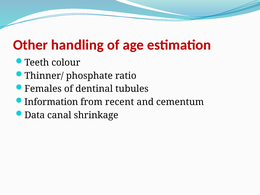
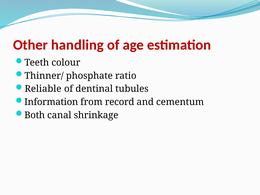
Females: Females -> Reliable
recent: recent -> record
Data: Data -> Both
